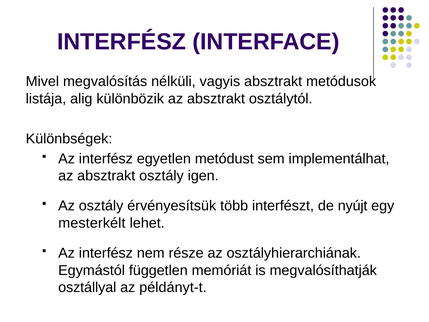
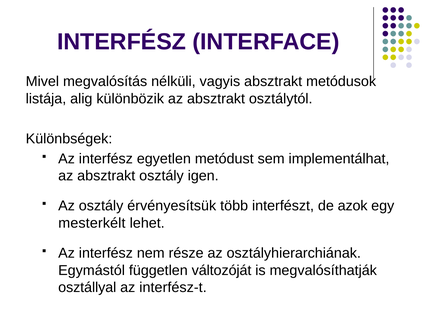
nyújt: nyújt -> azok
memóriát: memóriát -> változóját
példányt-t: példányt-t -> interfész-t
